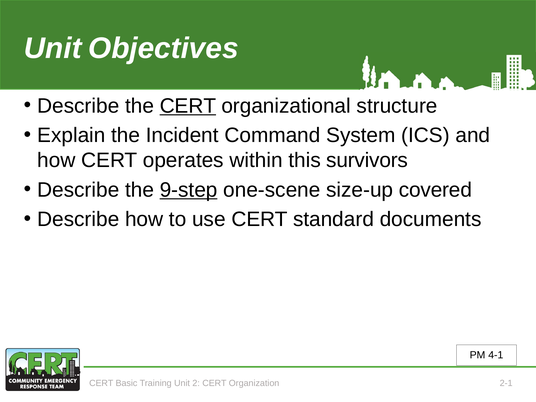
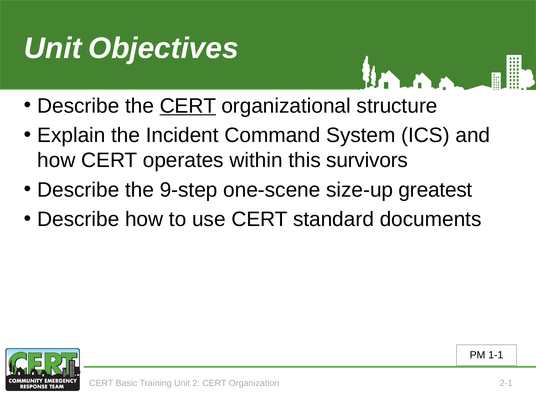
9-step underline: present -> none
covered: covered -> greatest
4-1: 4-1 -> 1-1
